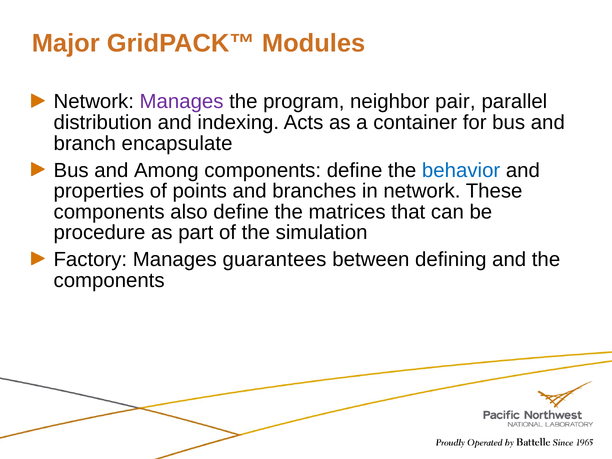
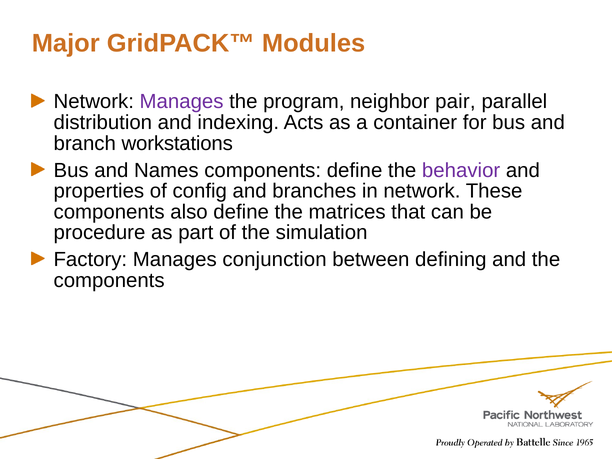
encapsulate: encapsulate -> workstations
Among: Among -> Names
behavior colour: blue -> purple
points: points -> config
guarantees: guarantees -> conjunction
